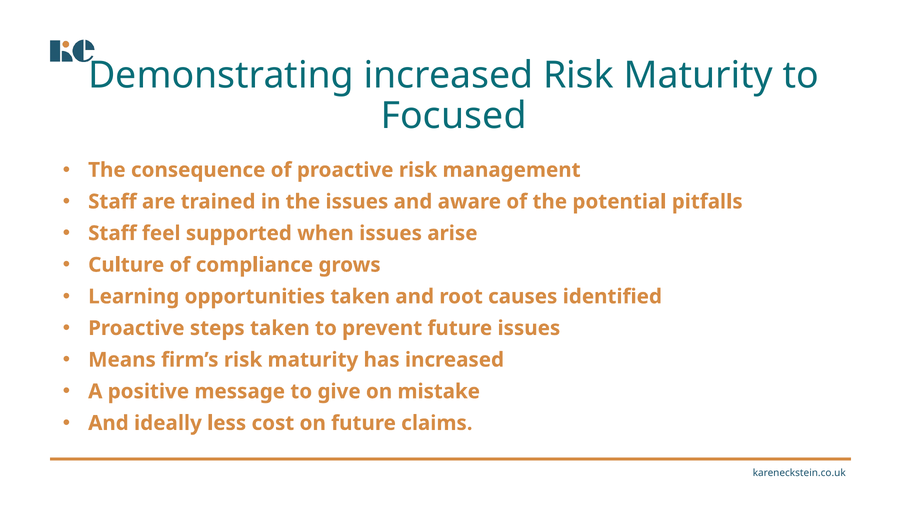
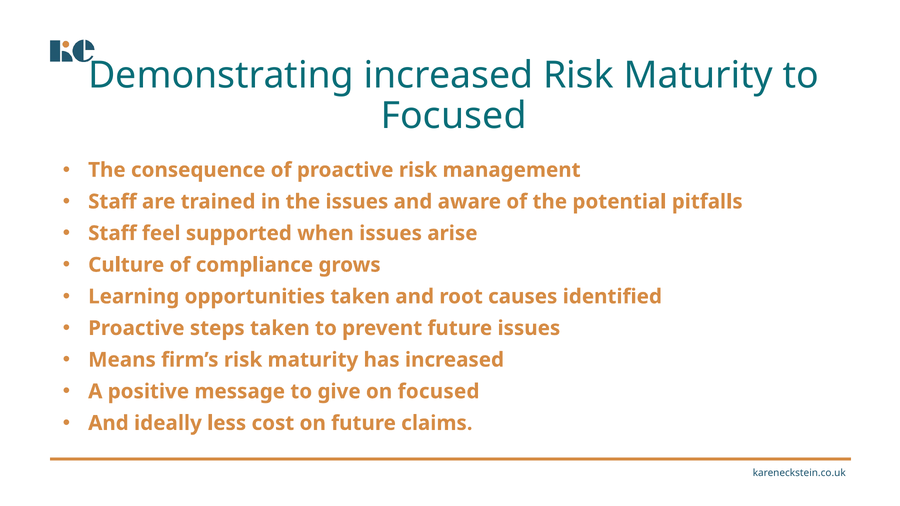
on mistake: mistake -> focused
